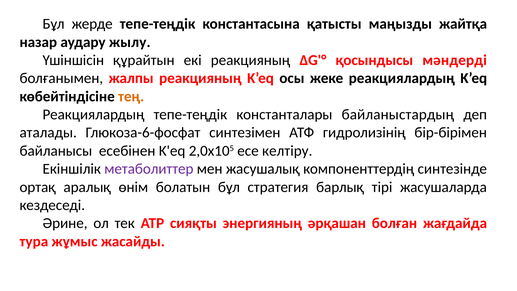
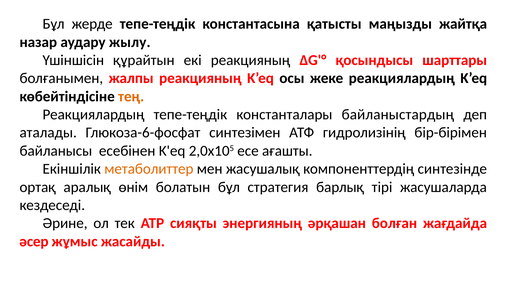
мәндерді: мәндерді -> шарттары
келтіру: келтіру -> ағашты
метаболиттер colour: purple -> orange
тура: тура -> әсер
